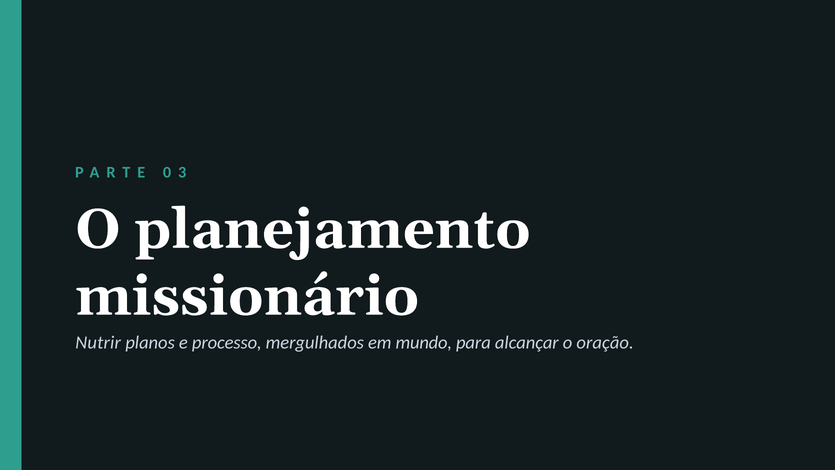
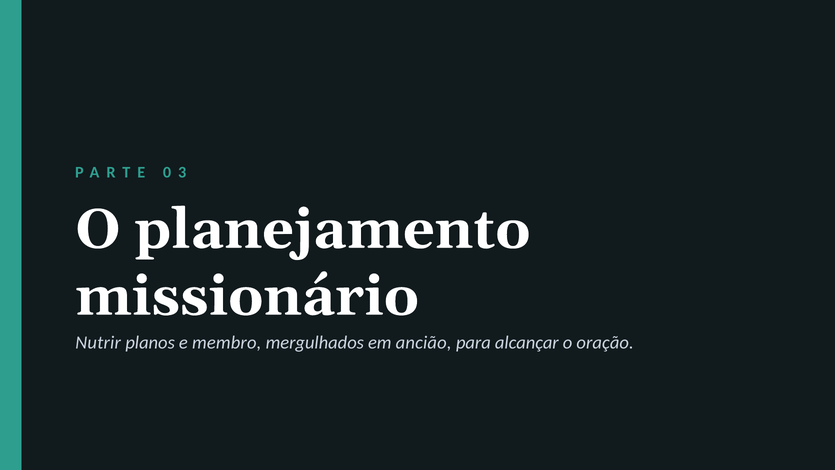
processo: processo -> membro
mundo: mundo -> ancião
